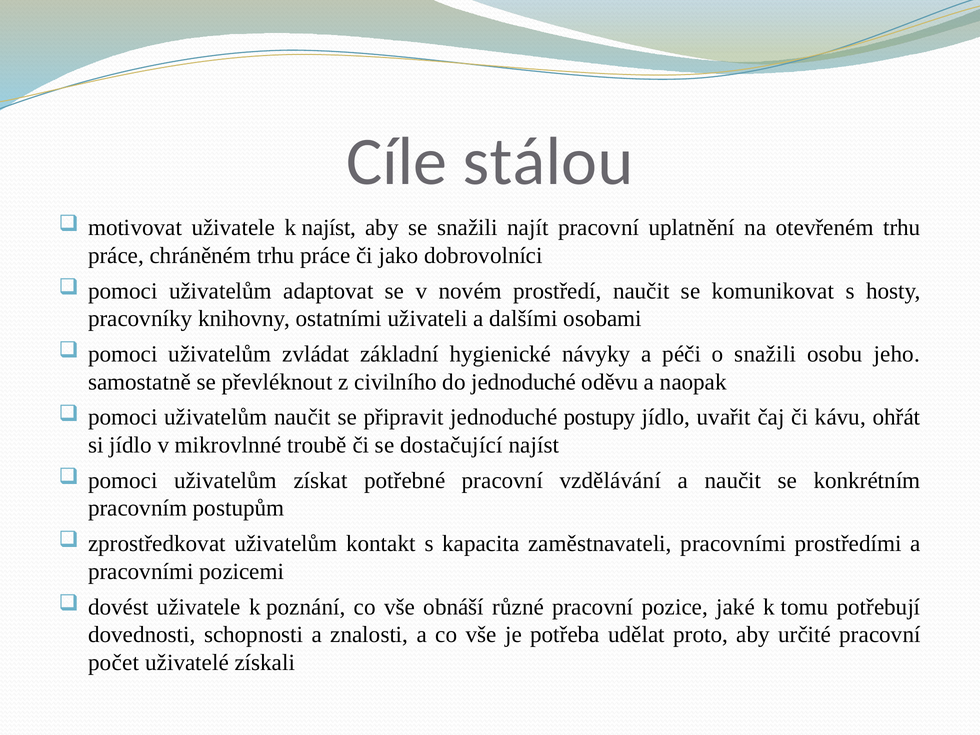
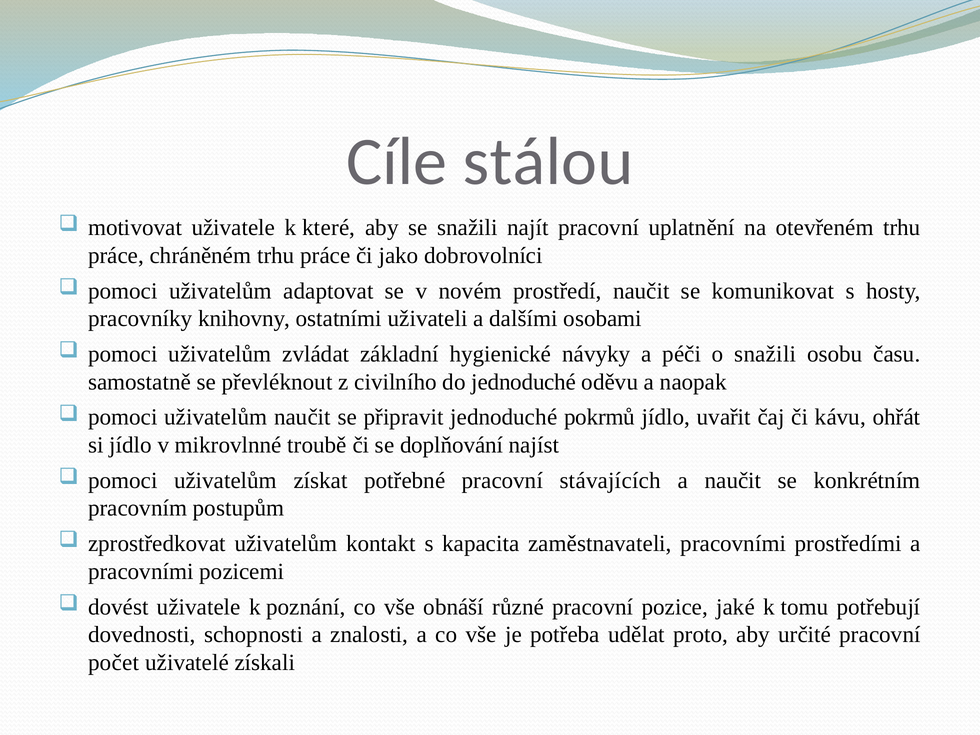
k najíst: najíst -> které
jeho: jeho -> času
postupy: postupy -> pokrmů
dostačující: dostačující -> doplňování
vzdělávání: vzdělávání -> stávajících
